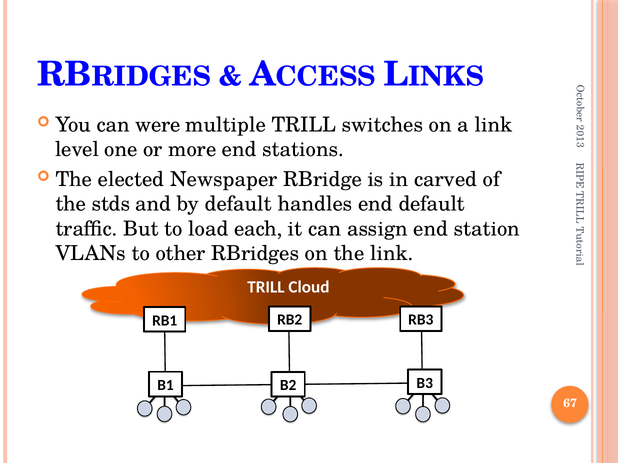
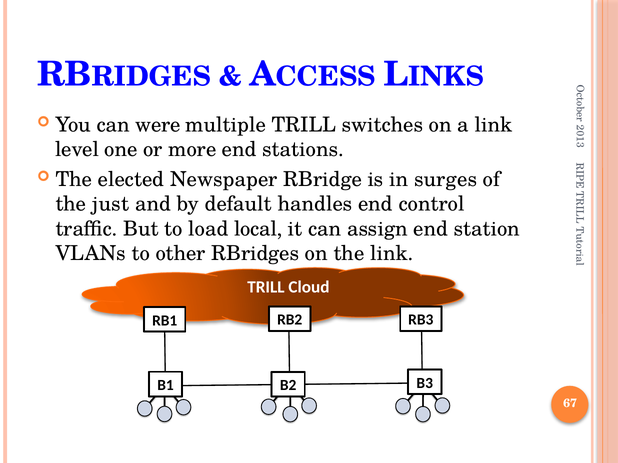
carved: carved -> surges
stds: stds -> just
end default: default -> control
each: each -> local
